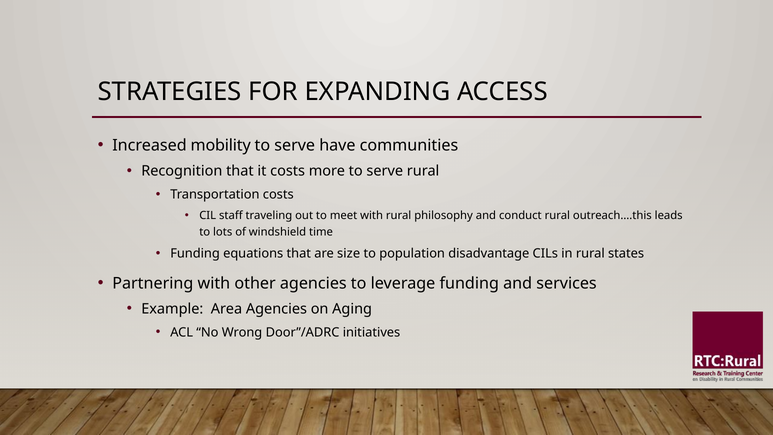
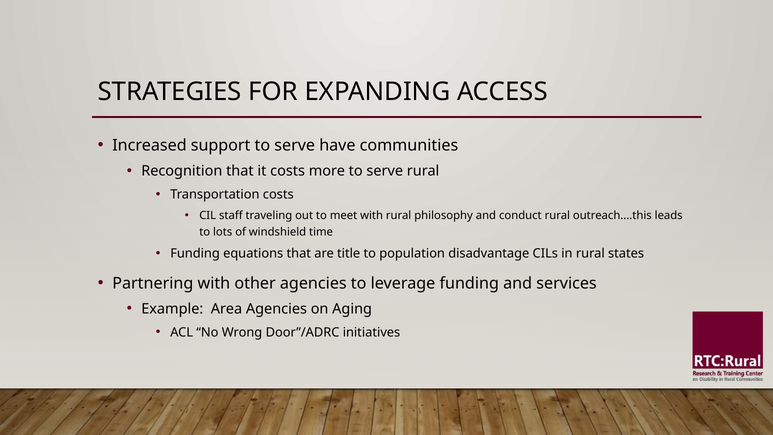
mobility: mobility -> support
size: size -> title
